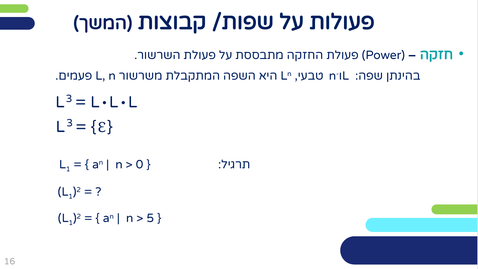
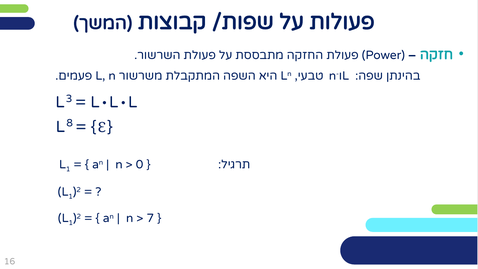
3 at (70, 123): 3 -> 8
5: 5 -> 7
